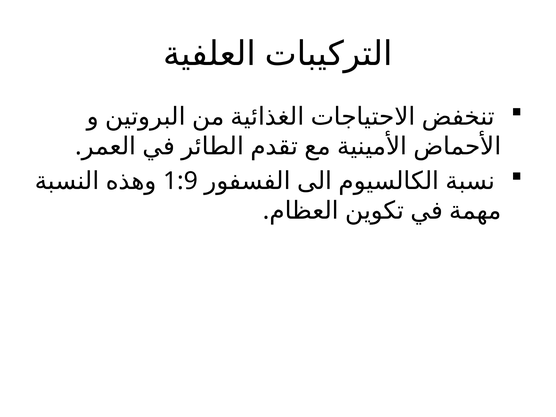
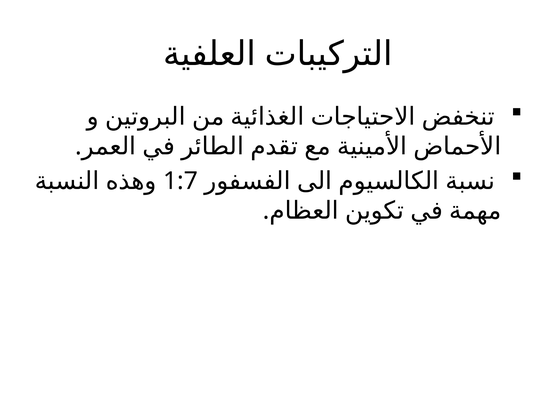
1:9: 1:9 -> 1:7
